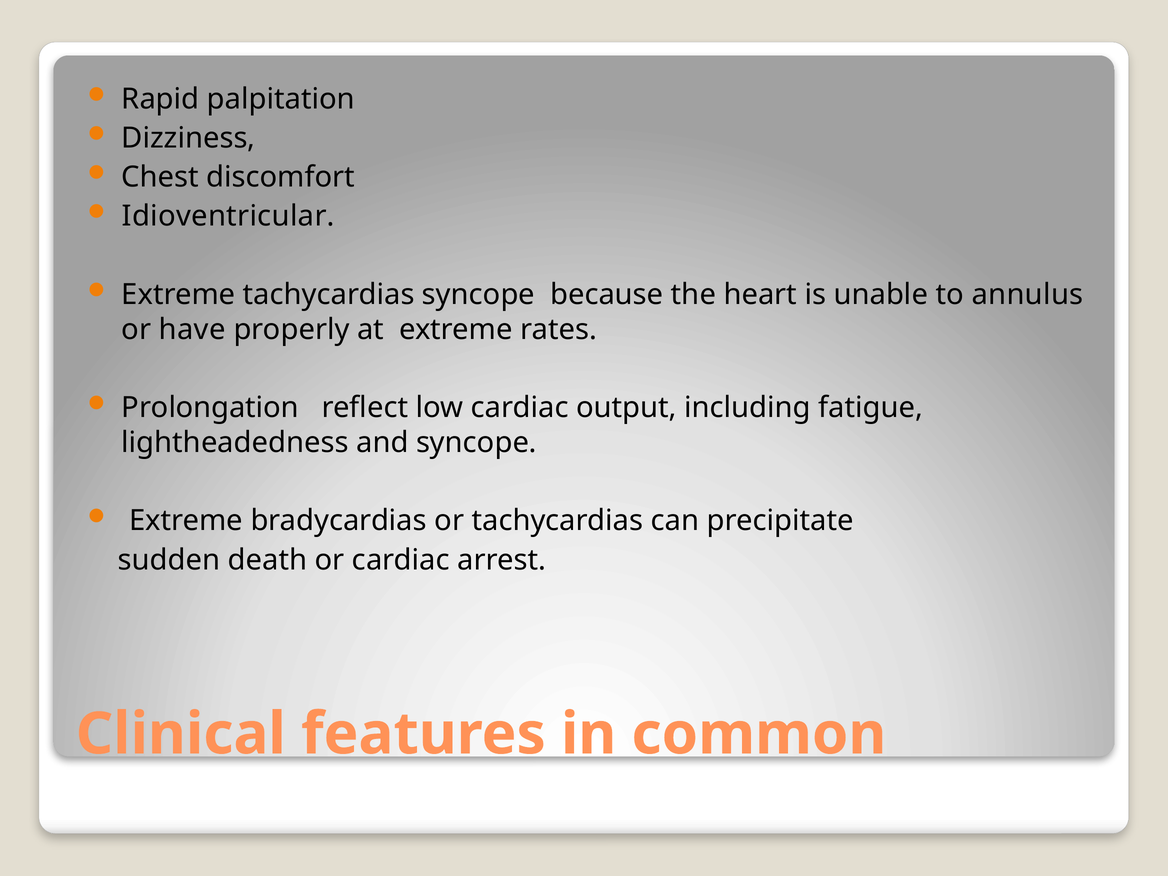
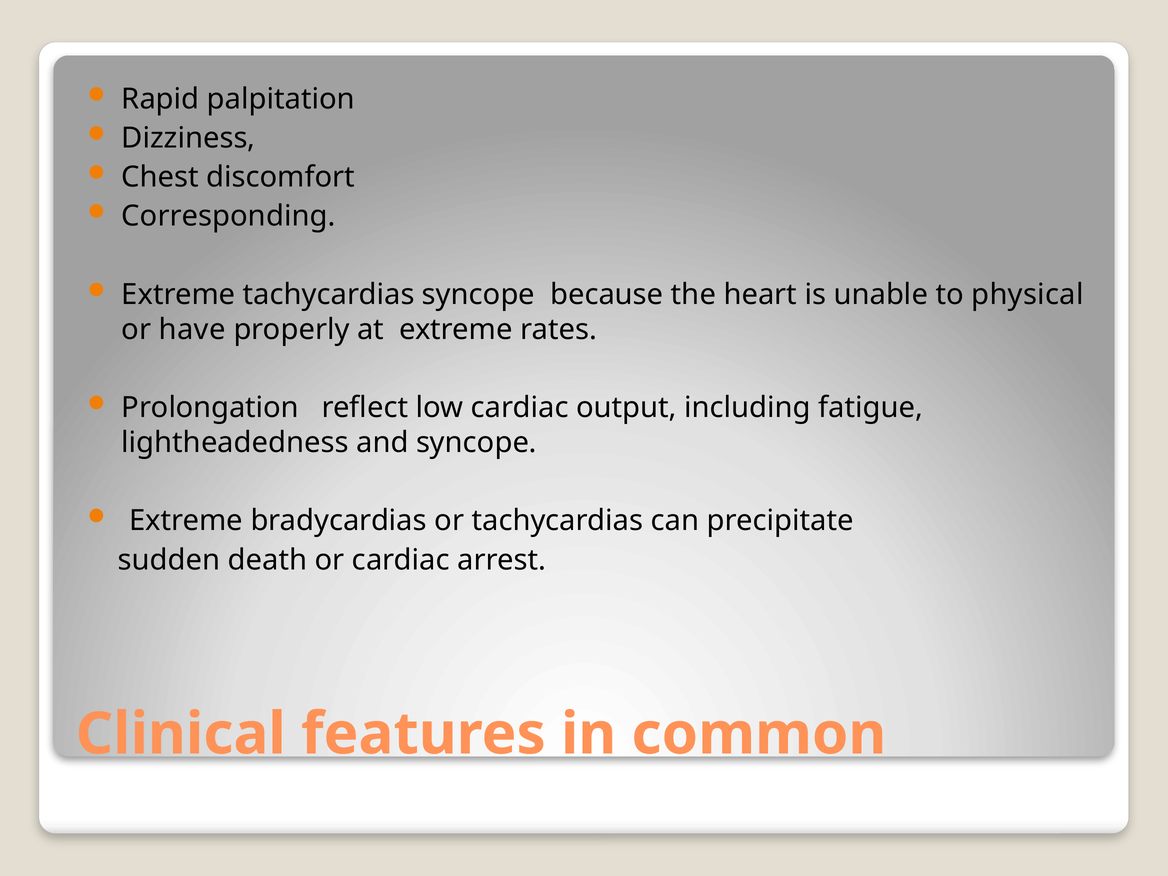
Idioventricular: Idioventricular -> Corresponding
annulus: annulus -> physical
